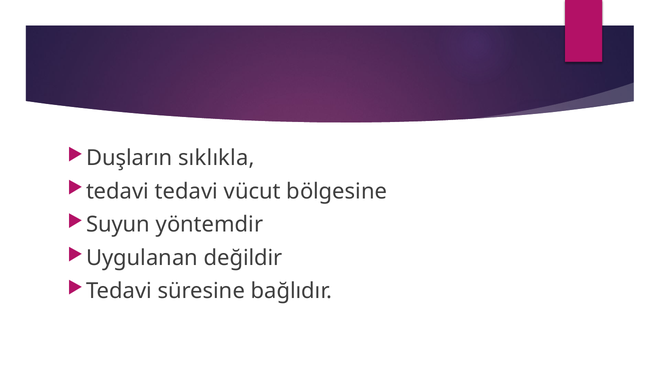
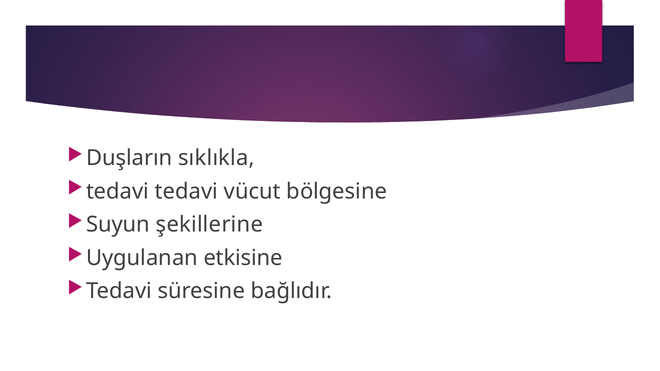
yöntemdir: yöntemdir -> şekillerine
değildir: değildir -> etkisine
